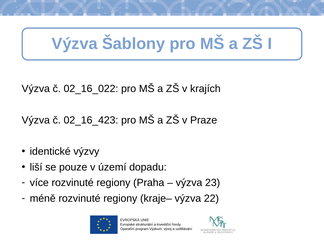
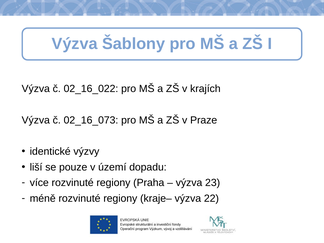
02_16_423: 02_16_423 -> 02_16_073
